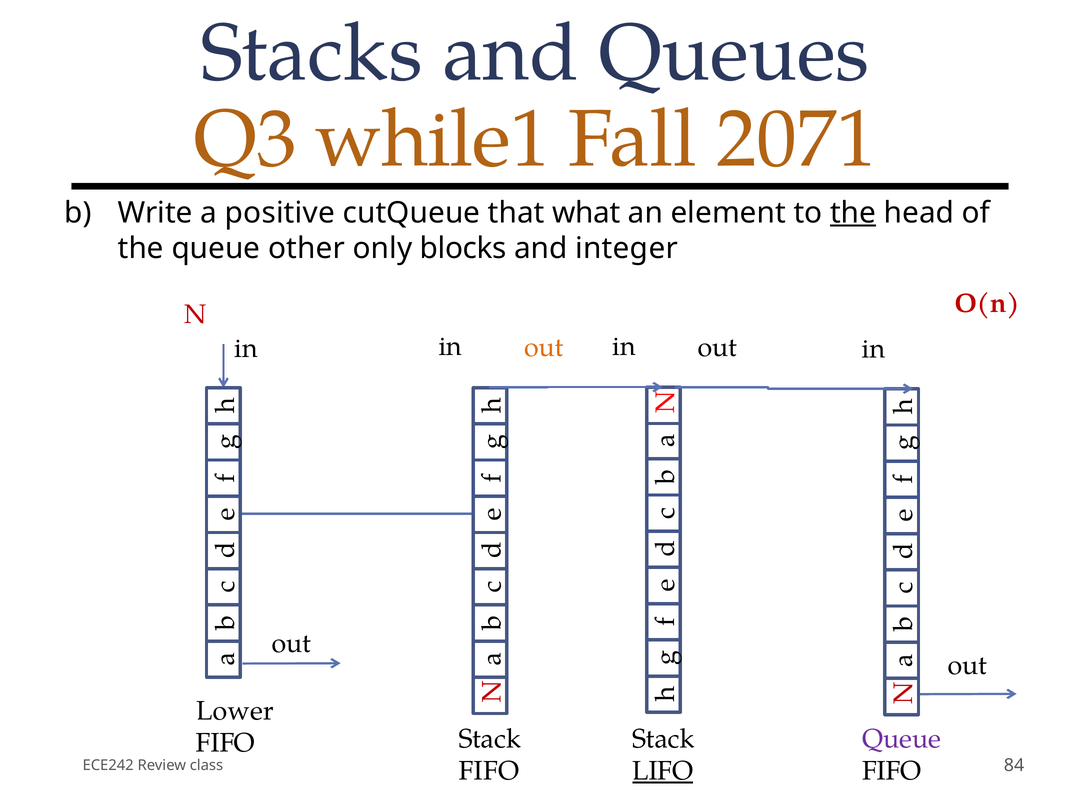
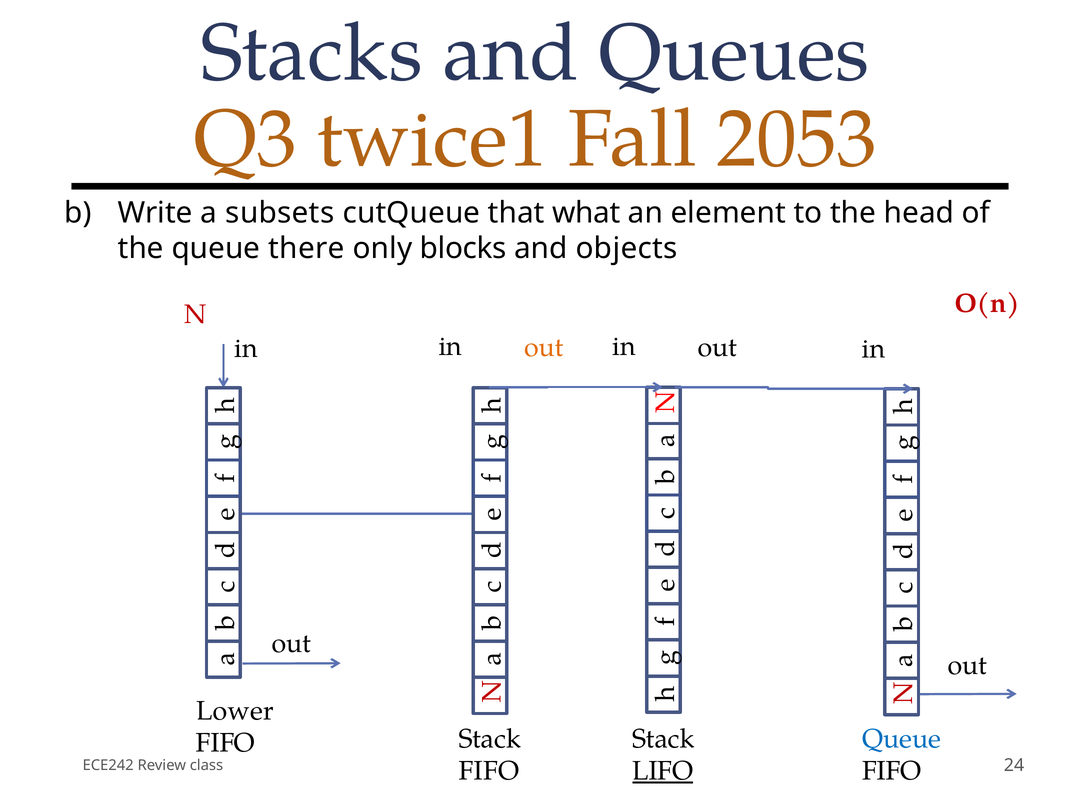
while1: while1 -> twice1
2071: 2071 -> 2053
positive: positive -> subsets
the at (853, 213) underline: present -> none
other: other -> there
integer: integer -> objects
Queue at (902, 739) colour: purple -> blue
84: 84 -> 24
